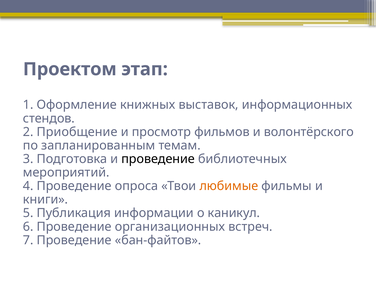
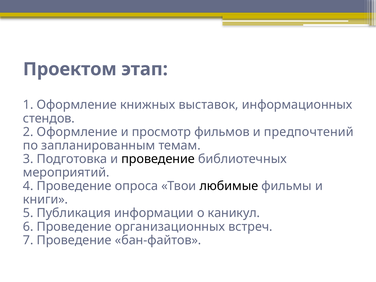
2 Приобщение: Приобщение -> Оформление
волонтёрского: волонтёрского -> предпочтений
любимые colour: orange -> black
